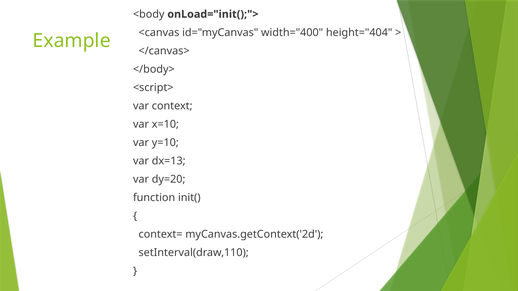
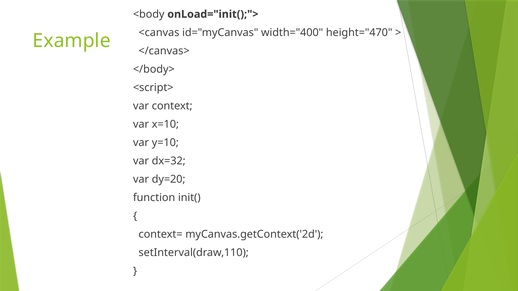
height="404: height="404 -> height="470
dx=13: dx=13 -> dx=32
